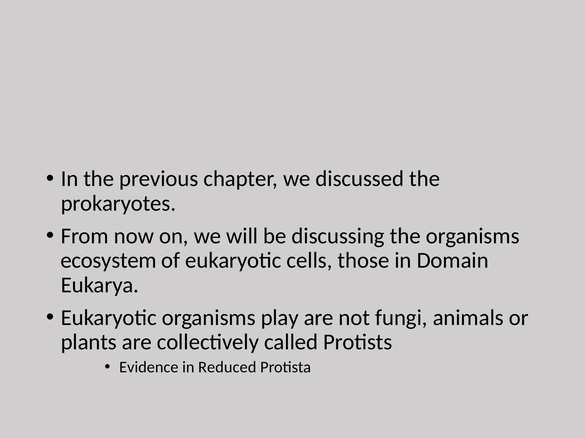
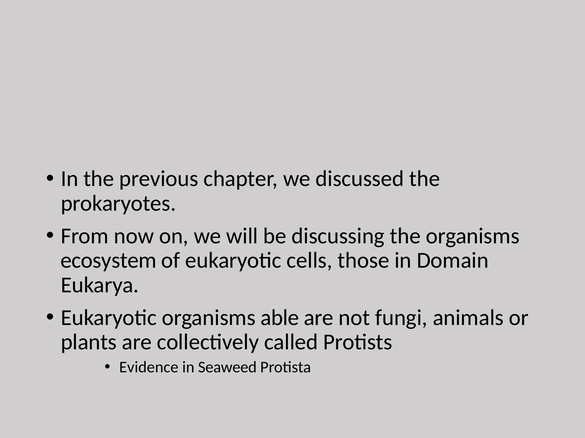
play: play -> able
Reduced: Reduced -> Seaweed
